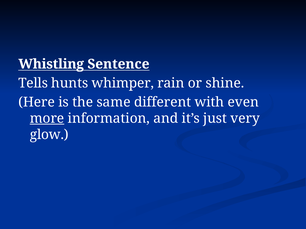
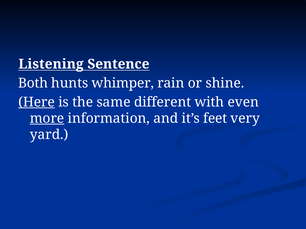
Whistling: Whistling -> Listening
Tells: Tells -> Both
Here underline: none -> present
just: just -> feet
glow: glow -> yard
